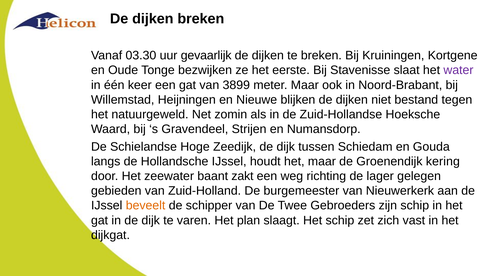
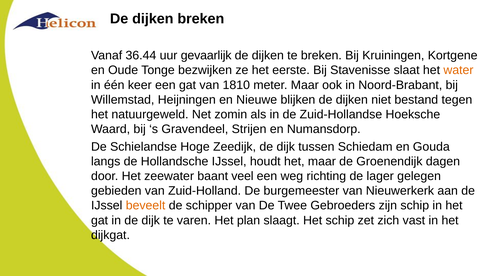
03.30: 03.30 -> 36.44
water colour: purple -> orange
3899: 3899 -> 1810
kering: kering -> dagen
zakt: zakt -> veel
